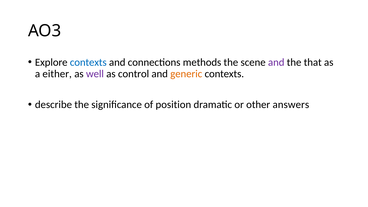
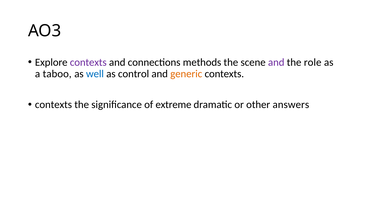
contexts at (88, 62) colour: blue -> purple
that: that -> role
either: either -> taboo
well colour: purple -> blue
describe at (53, 105): describe -> contexts
position: position -> extreme
